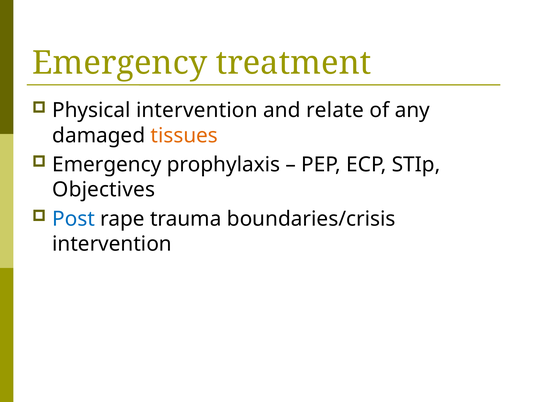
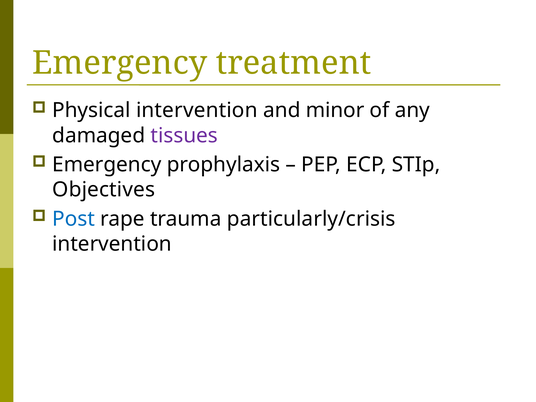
relate: relate -> minor
tissues colour: orange -> purple
boundaries/crisis: boundaries/crisis -> particularly/crisis
